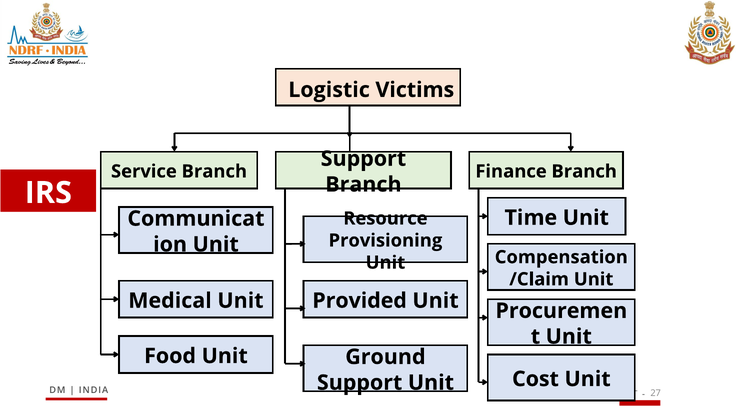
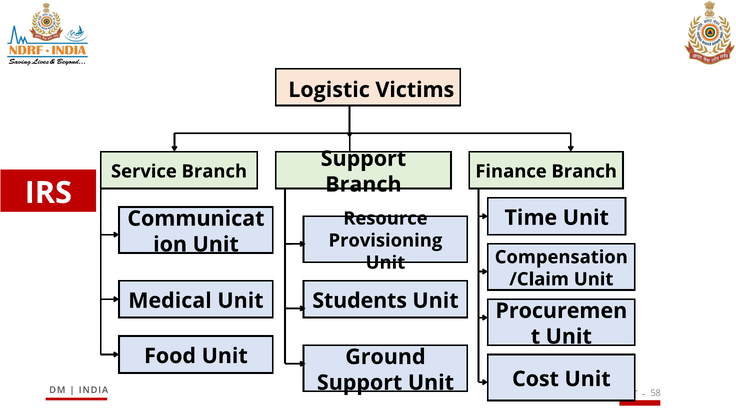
Provided: Provided -> Students
27: 27 -> 58
